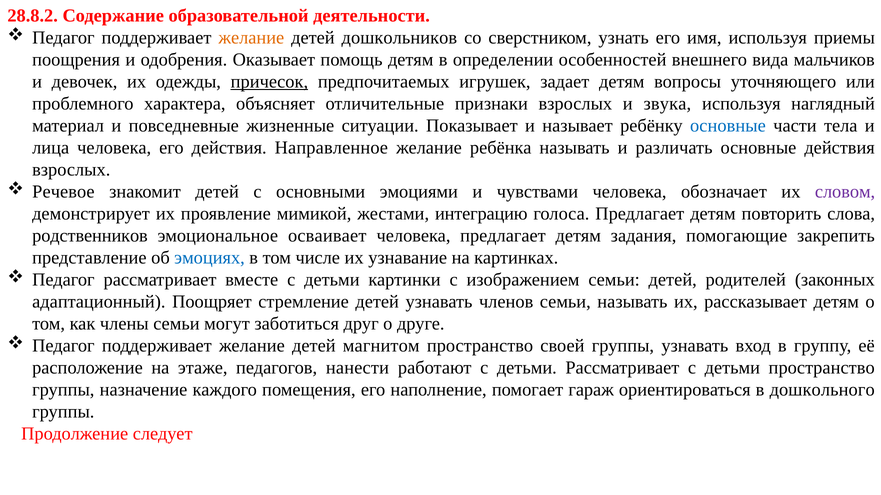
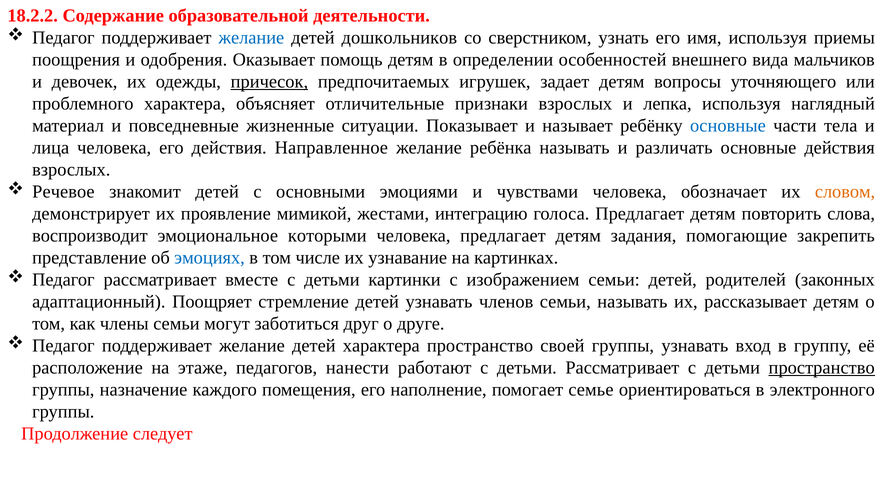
28.8.2: 28.8.2 -> 18.2.2
желание at (251, 38) colour: orange -> blue
звука: звука -> лепка
словом colour: purple -> orange
родственников: родственников -> воспроизводит
осваивает: осваивает -> которыми
детей магнитом: магнитом -> характера
пространство at (822, 368) underline: none -> present
гараж: гараж -> семье
дошкольного: дошкольного -> электронного
